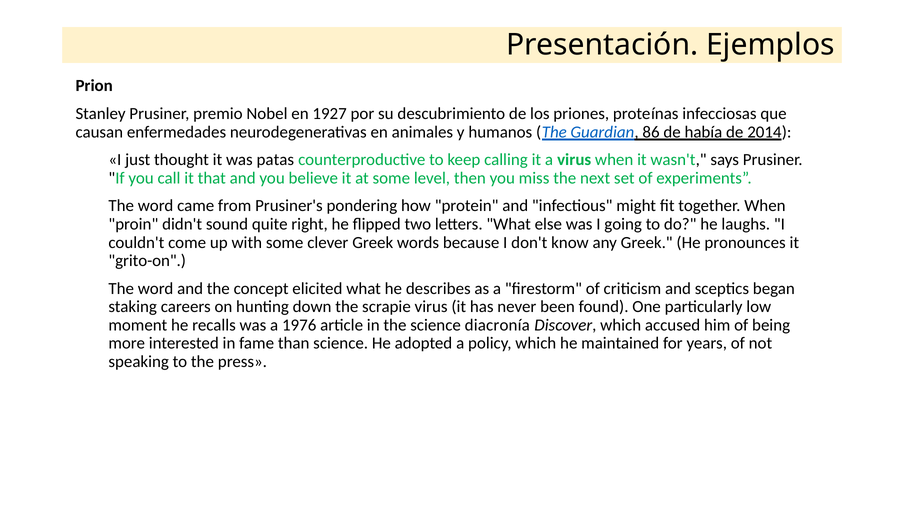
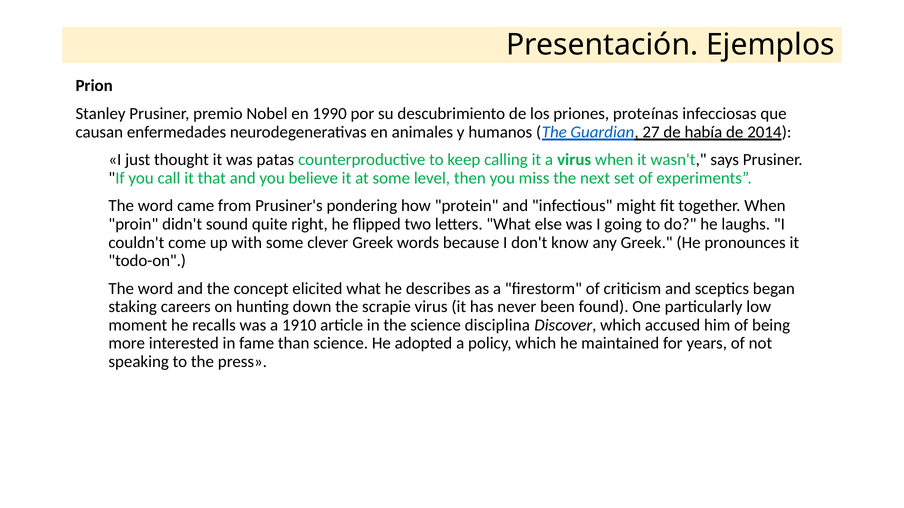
1927: 1927 -> 1990
86: 86 -> 27
grito-on: grito-on -> todo-on
1976: 1976 -> 1910
diacronía: diacronía -> disciplina
